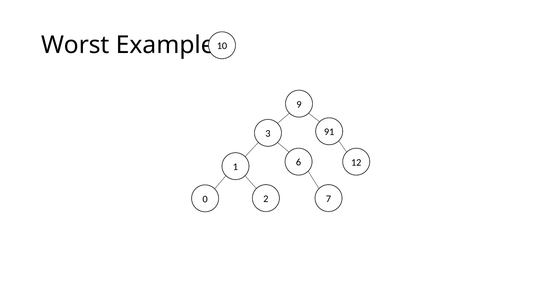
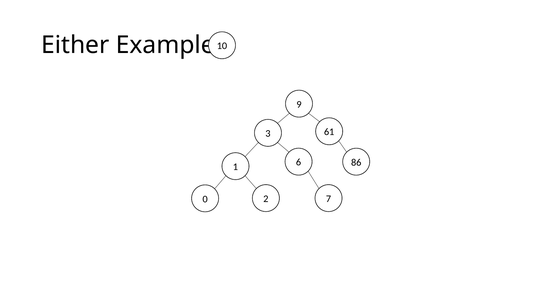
Worst: Worst -> Either
91: 91 -> 61
12: 12 -> 86
